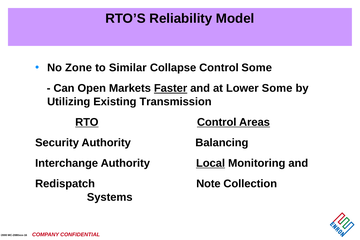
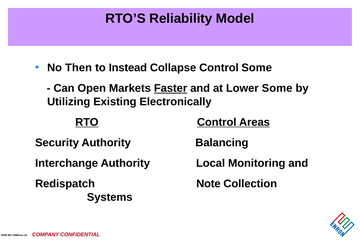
Zone: Zone -> Then
Similar: Similar -> Instead
Transmission: Transmission -> Electronically
Local underline: present -> none
